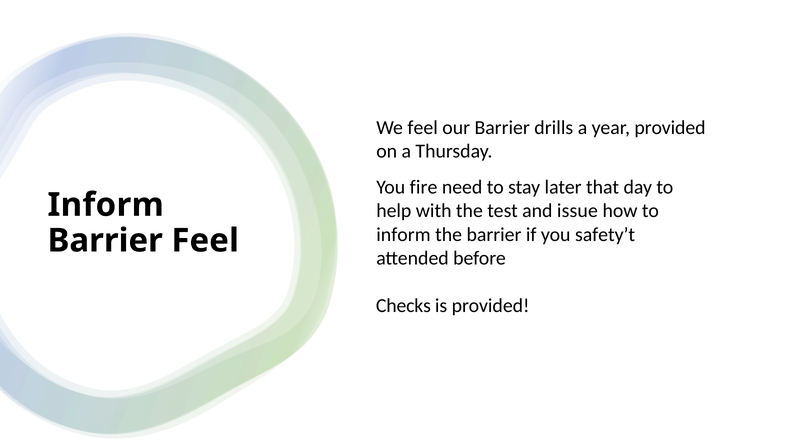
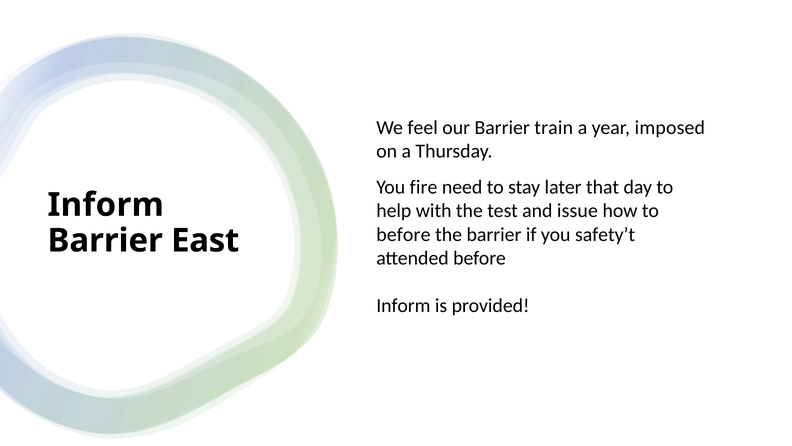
drills: drills -> train
year provided: provided -> imposed
inform at (403, 234): inform -> before
Barrier Feel: Feel -> East
Checks at (403, 306): Checks -> Inform
